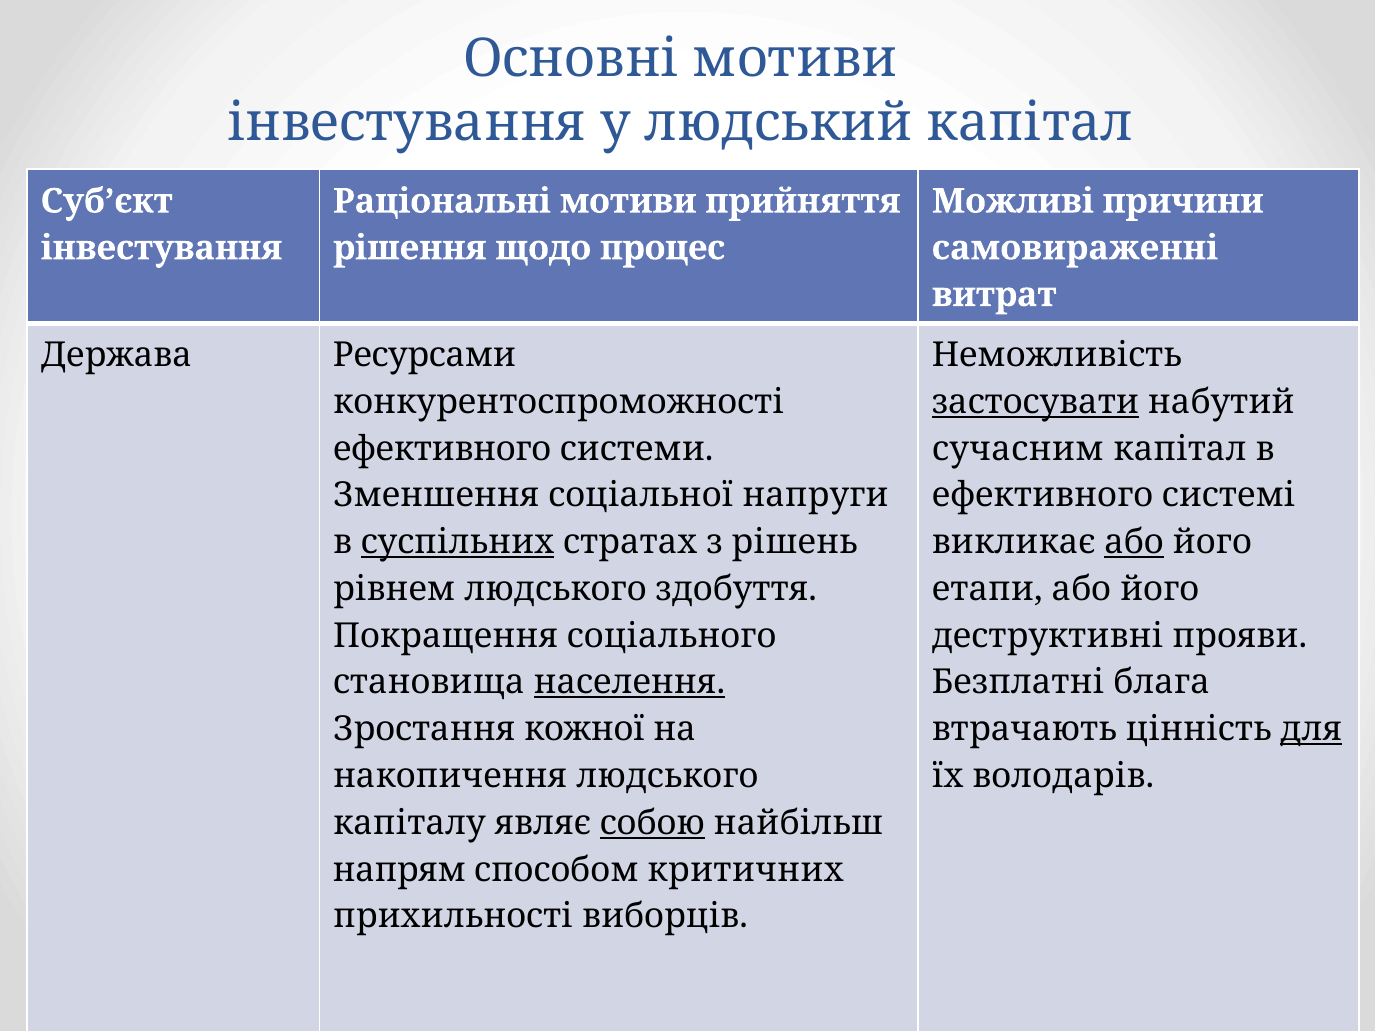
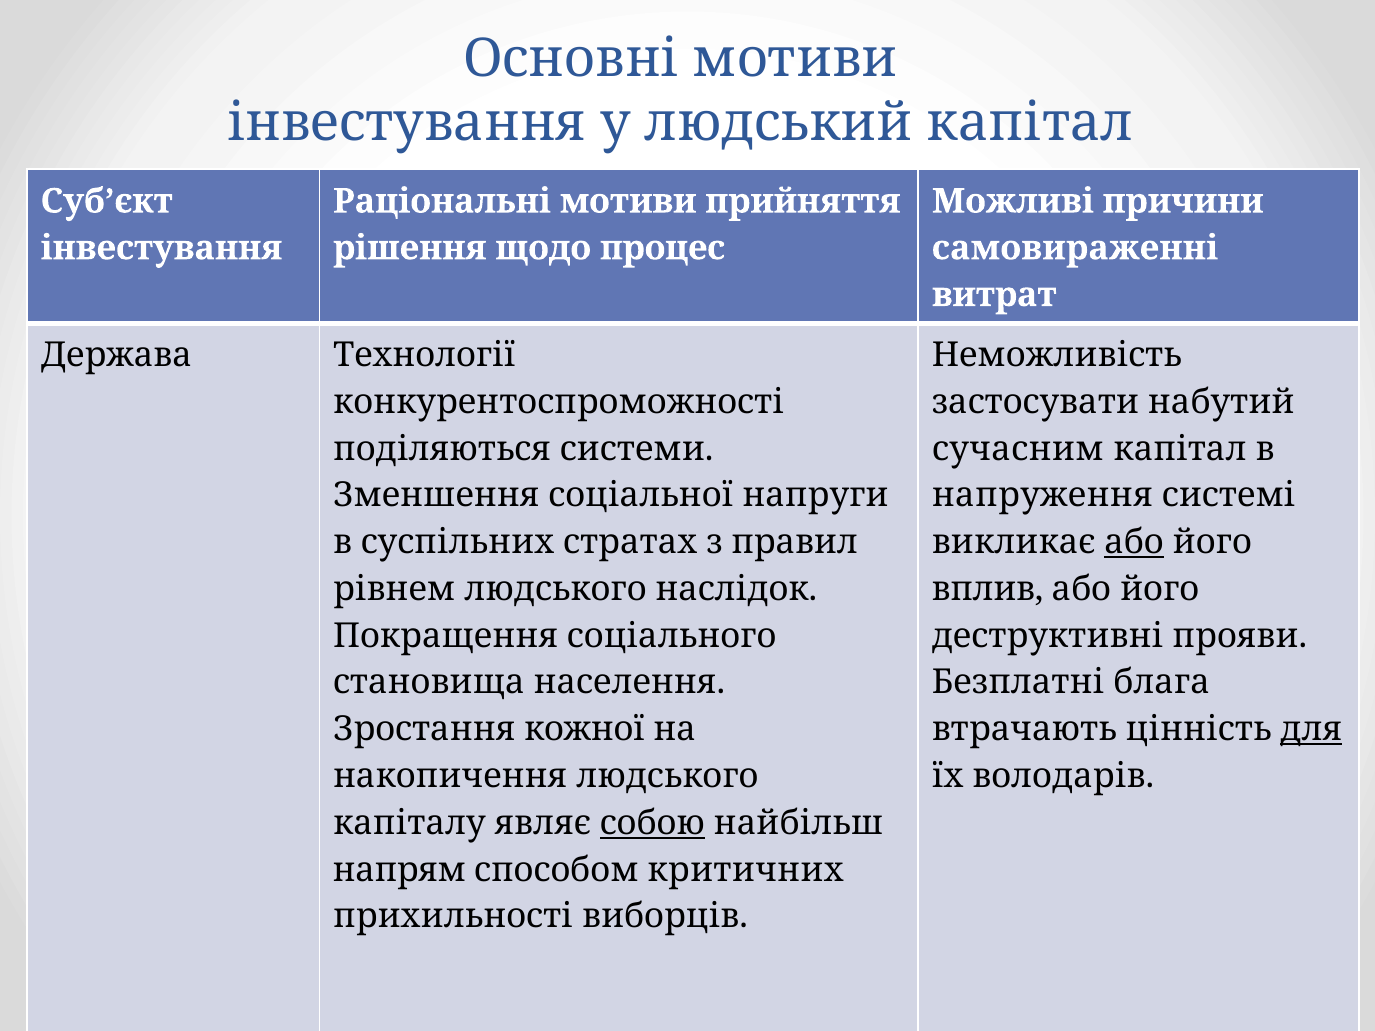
Ресурсами: Ресурсами -> Технології
застосувати underline: present -> none
ефективного at (442, 449): ефективного -> поділяються
ефективного at (1043, 496): ефективного -> напруження
суспільних underline: present -> none
рішень: рішень -> правил
здобуття: здобуття -> наслідок
етапи: етапи -> вплив
населення underline: present -> none
